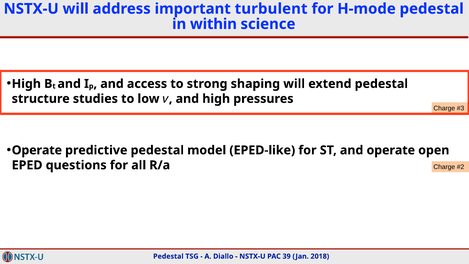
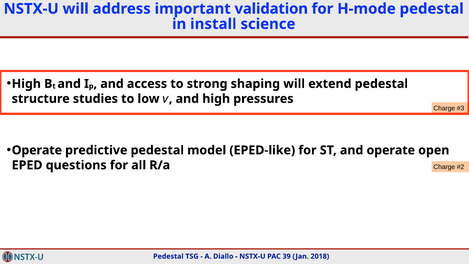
turbulent: turbulent -> validation
within: within -> install
